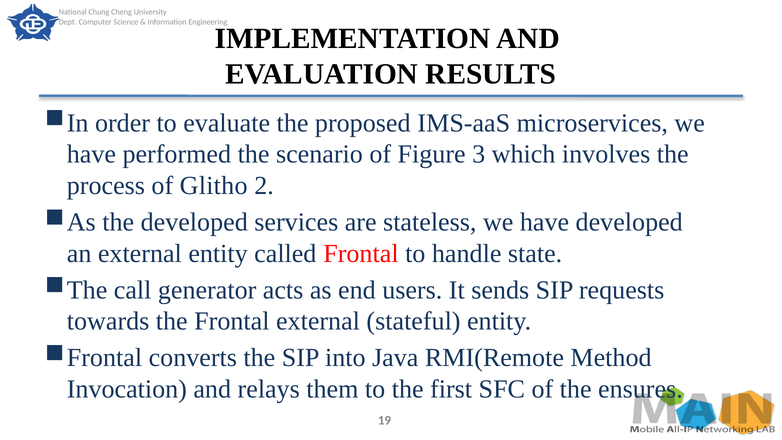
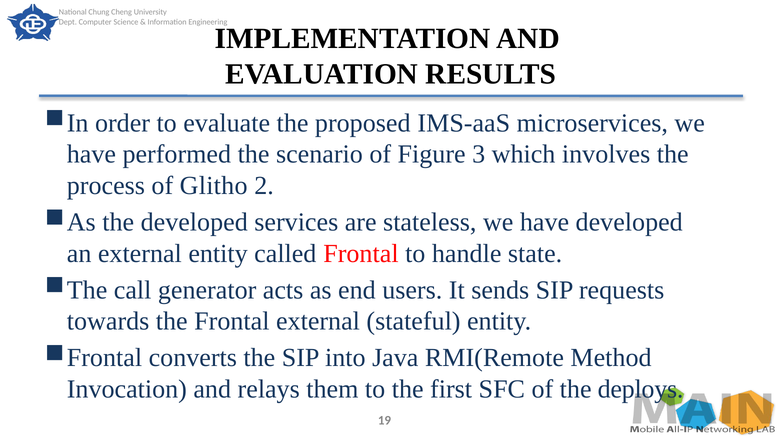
ensures: ensures -> deploys
